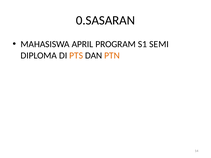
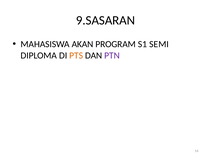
0.SASARAN: 0.SASARAN -> 9.SASARAN
APRIL: APRIL -> AKAN
PTN colour: orange -> purple
